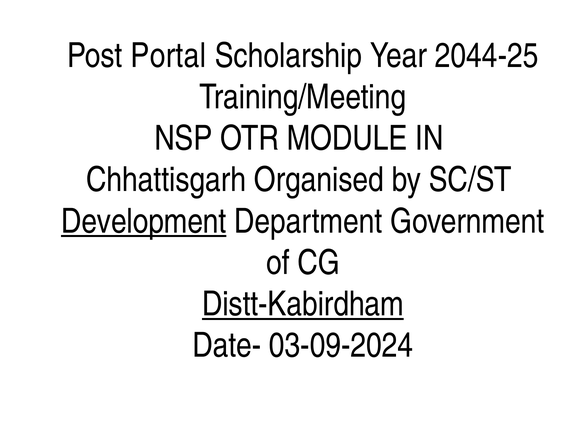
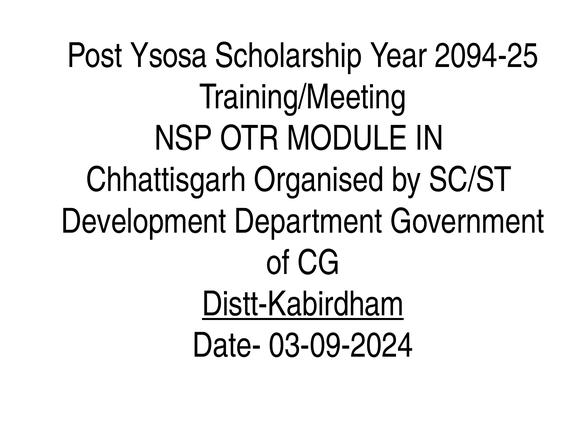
Portal: Portal -> Ysosa
2044-25: 2044-25 -> 2094-25
Development underline: present -> none
